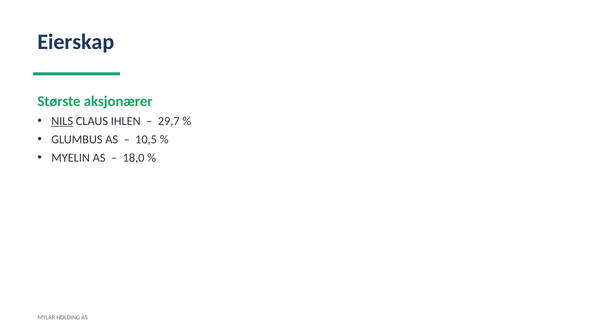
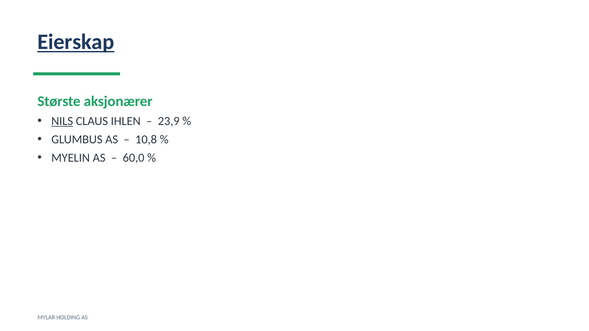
Eierskap underline: none -> present
29,7: 29,7 -> 23,9
10,5: 10,5 -> 10,8
18,0: 18,0 -> 60,0
